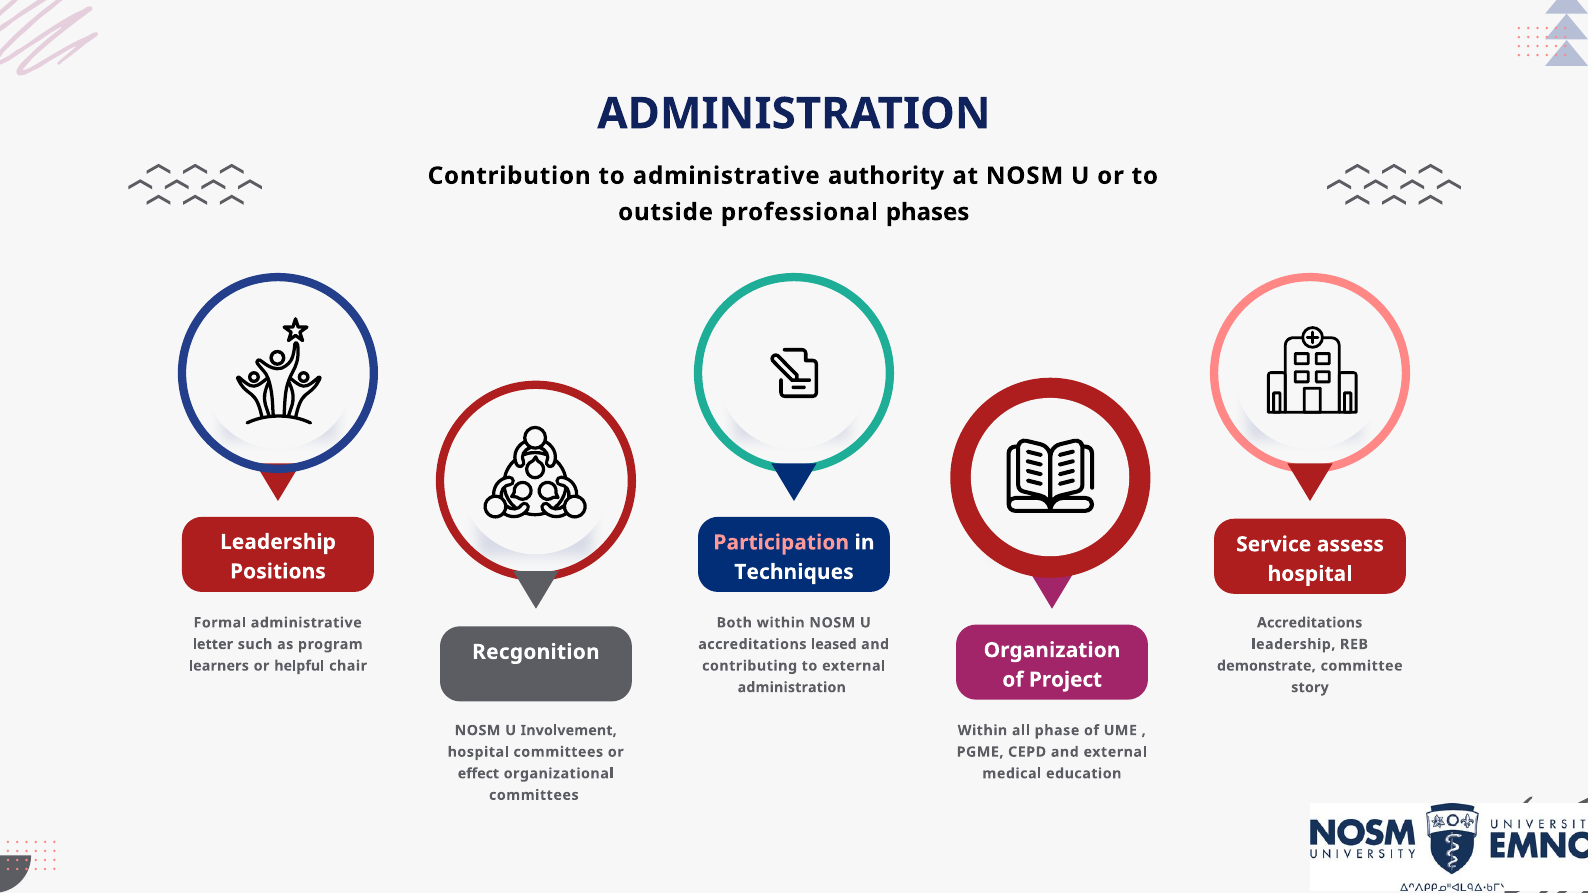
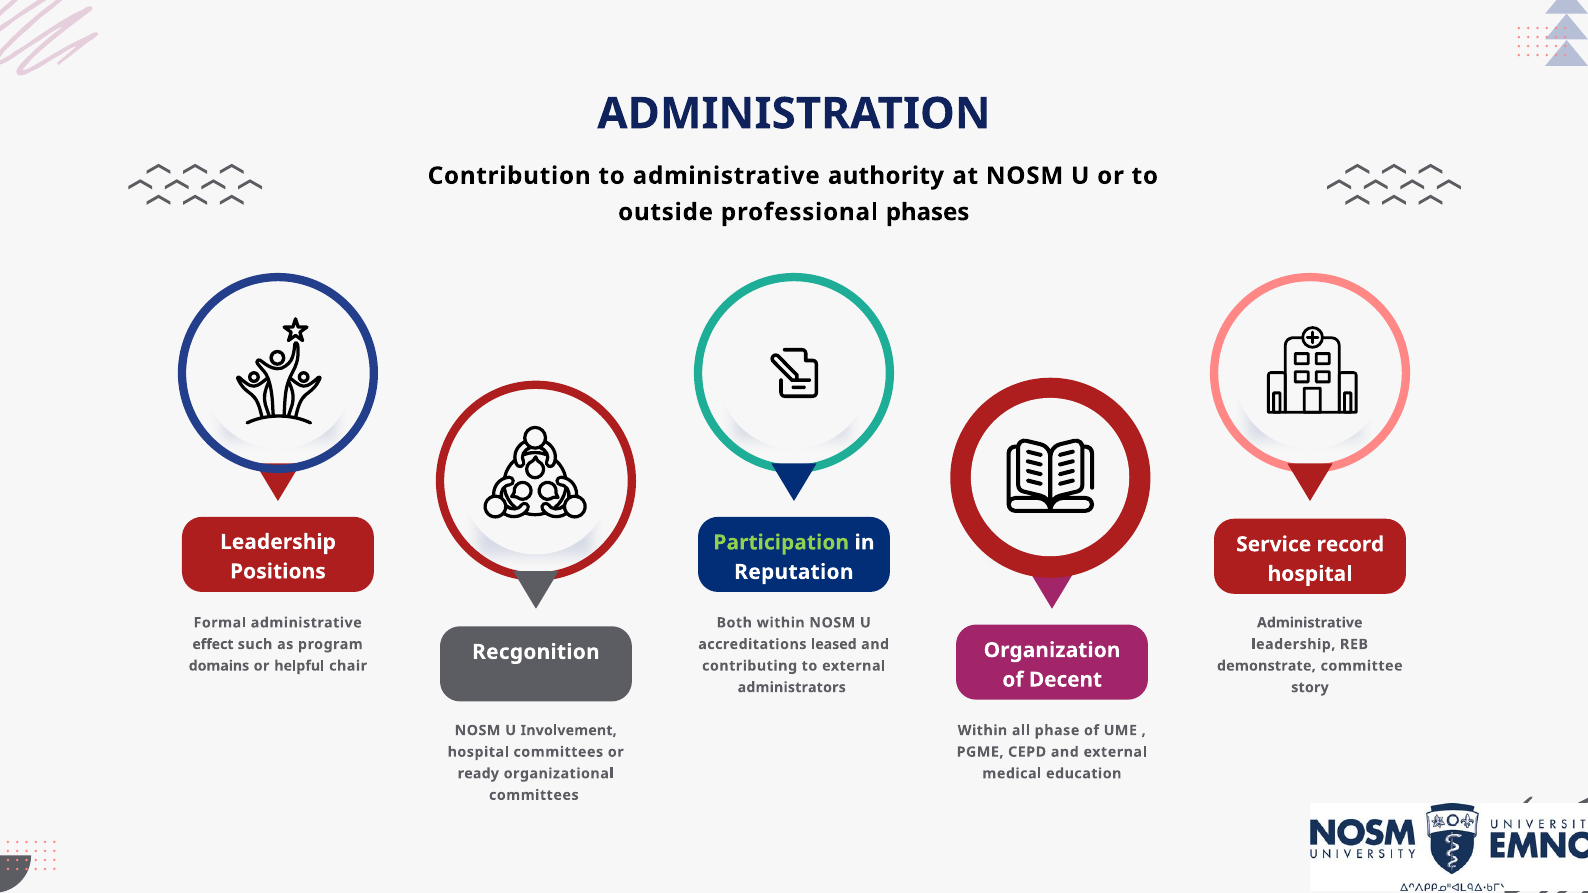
Participation colour: pink -> light green
assess: assess -> record
Techniques: Techniques -> Reputation
Accreditations at (1310, 623): Accreditations -> Administrative
letter: letter -> effect
learners: learners -> domains
Project: Project -> Decent
administration at (792, 688): administration -> administrators
effect: effect -> ready
